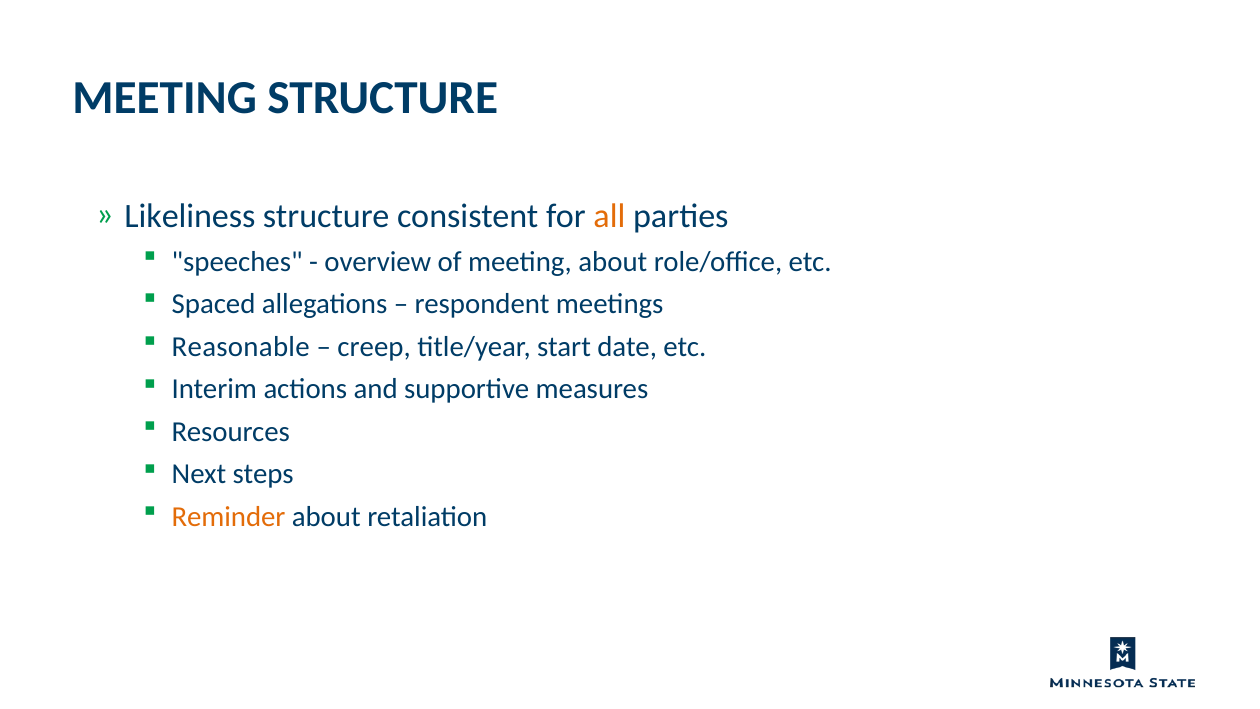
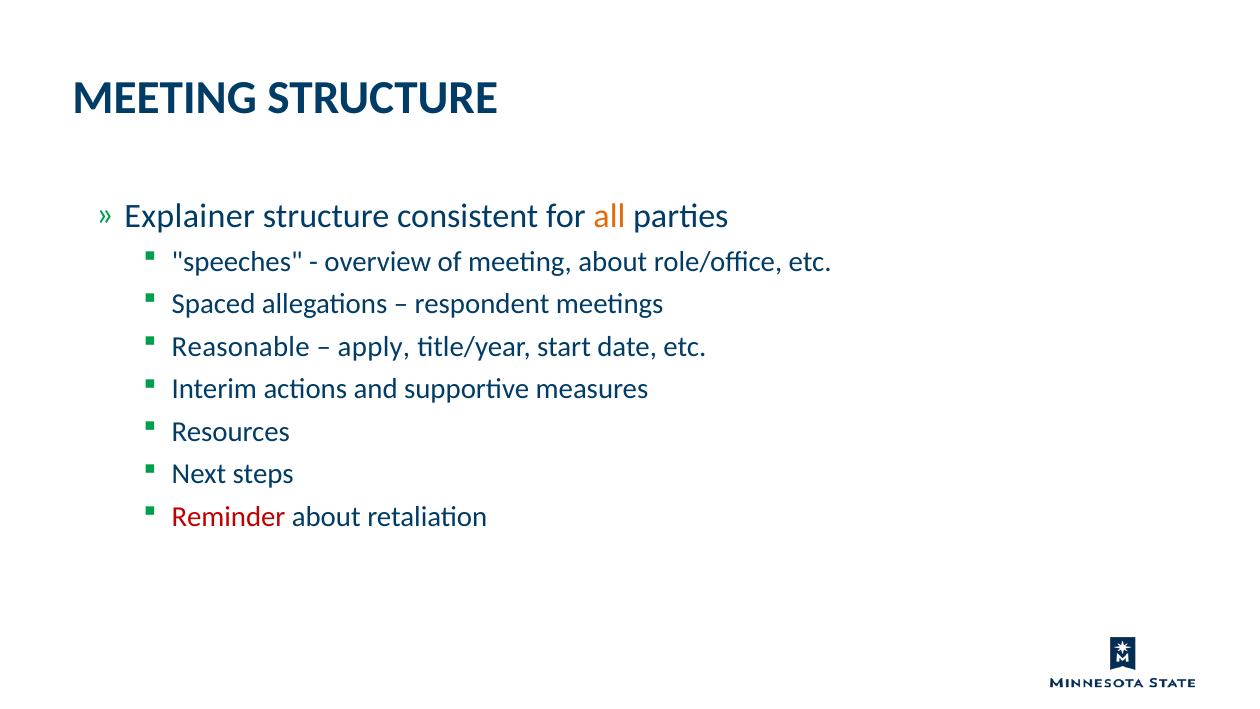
Likeliness: Likeliness -> Explainer
creep: creep -> apply
Reminder colour: orange -> red
